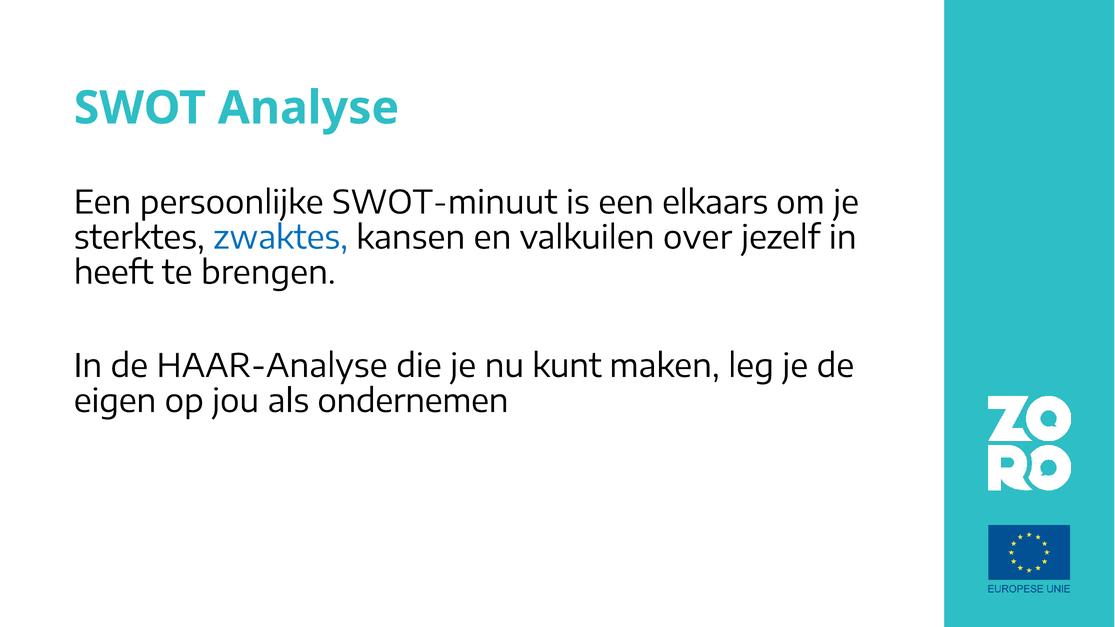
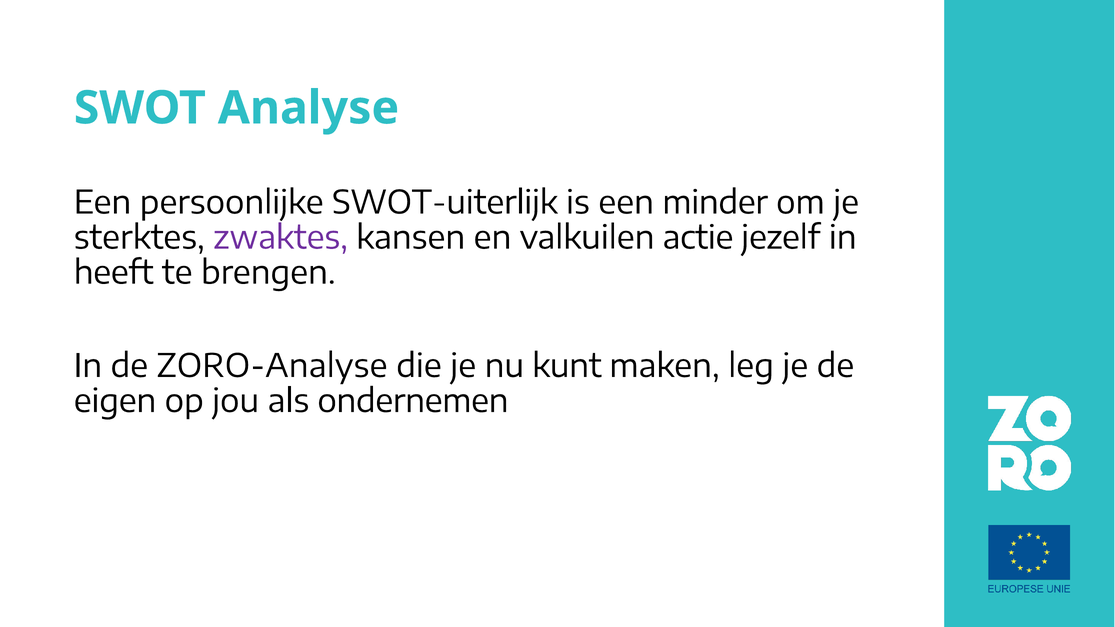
SWOT-minuut: SWOT-minuut -> SWOT-uiterlijk
elkaars: elkaars -> minder
zwaktes colour: blue -> purple
over: over -> actie
HAAR-Analyse: HAAR-Analyse -> ZORO-Analyse
